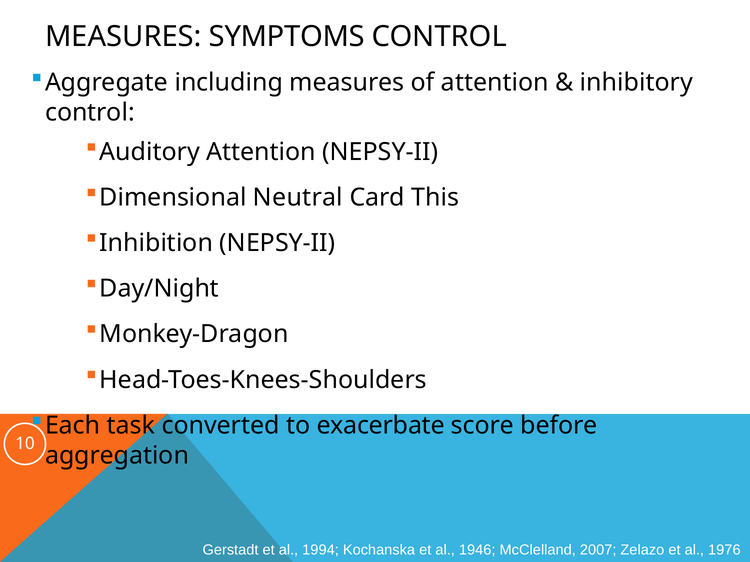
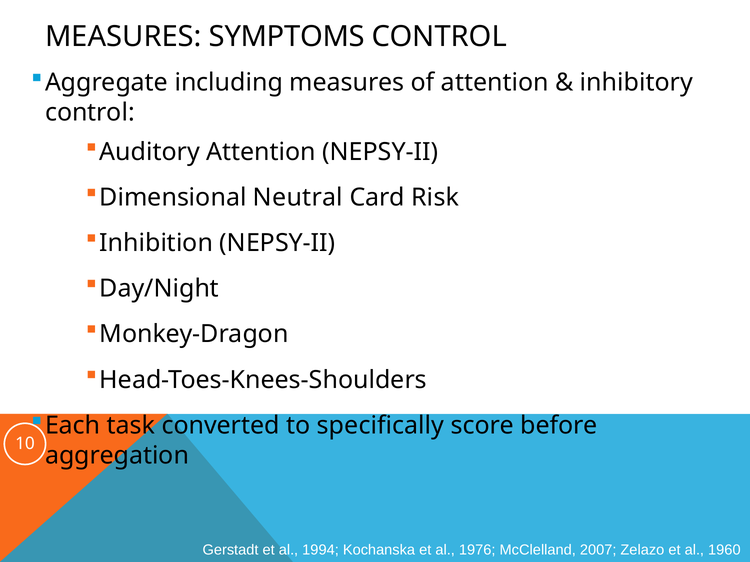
This: This -> Risk
exacerbate: exacerbate -> specifically
1946: 1946 -> 1976
1976: 1976 -> 1960
